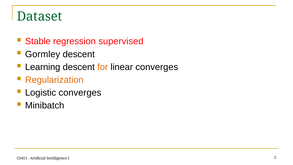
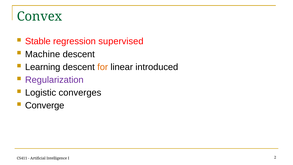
Dataset: Dataset -> Convex
Gormley: Gormley -> Machine
linear converges: converges -> introduced
Regularization colour: orange -> purple
Minibatch: Minibatch -> Converge
